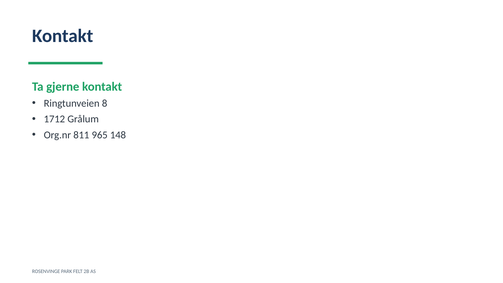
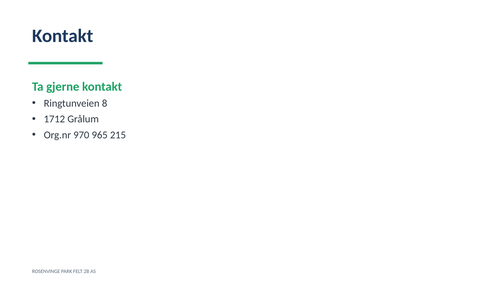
811: 811 -> 970
148: 148 -> 215
